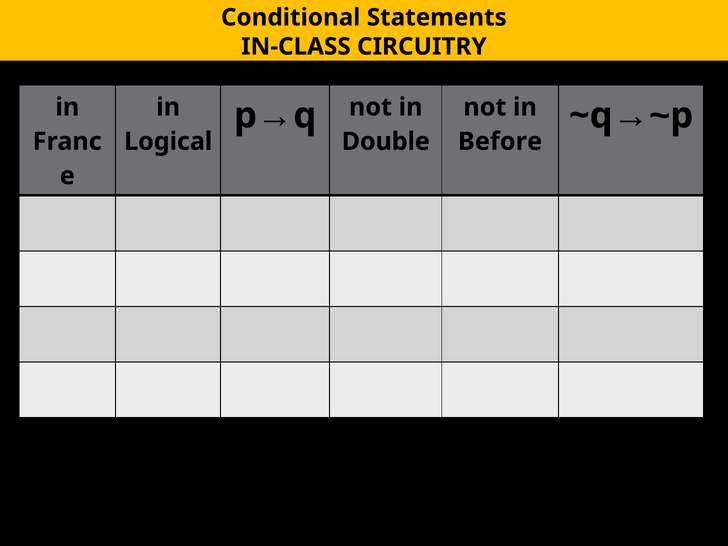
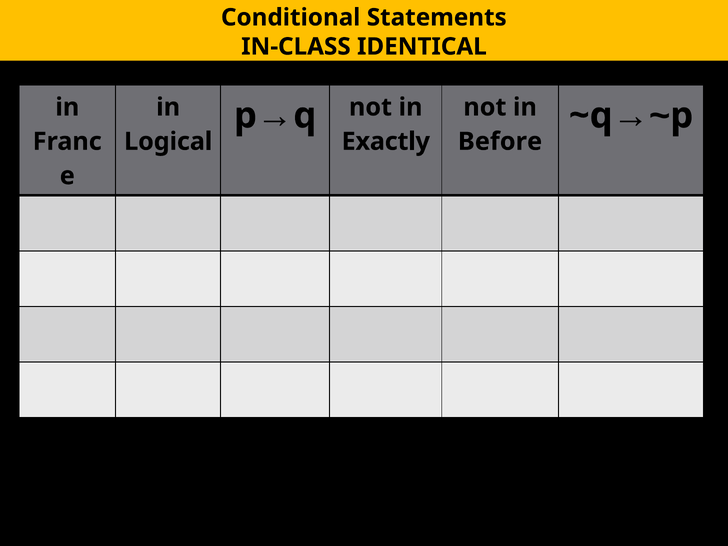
CIRCUITRY: CIRCUITRY -> IDENTICAL
Double: Double -> Exactly
